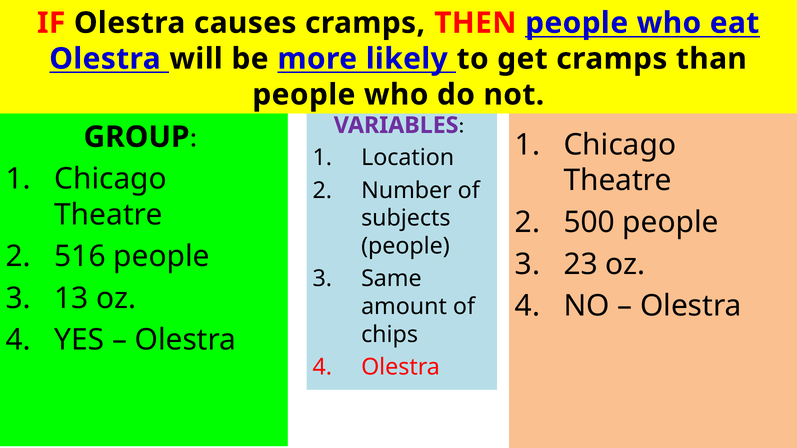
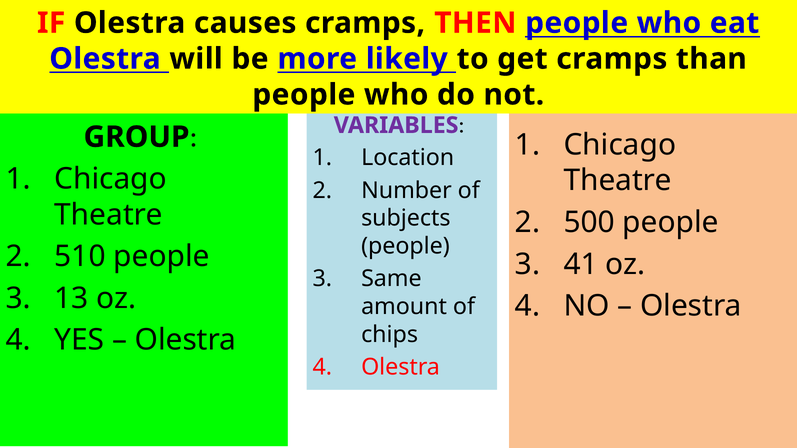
516: 516 -> 510
23: 23 -> 41
